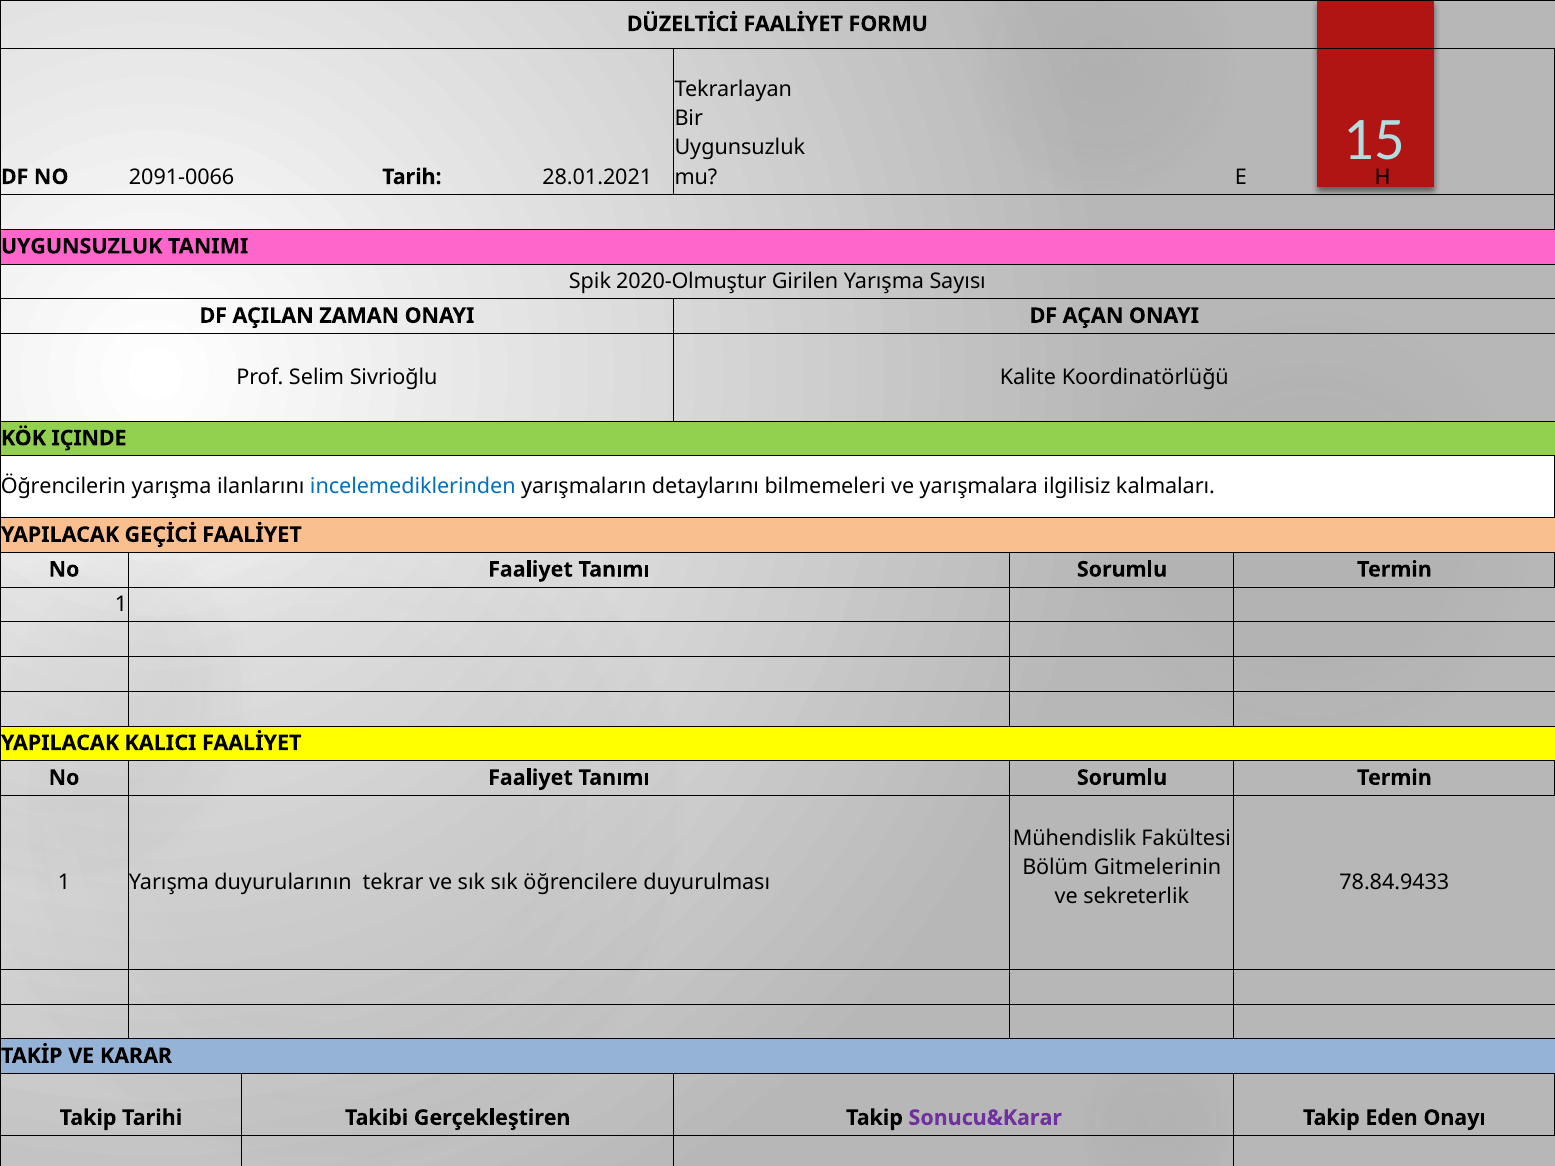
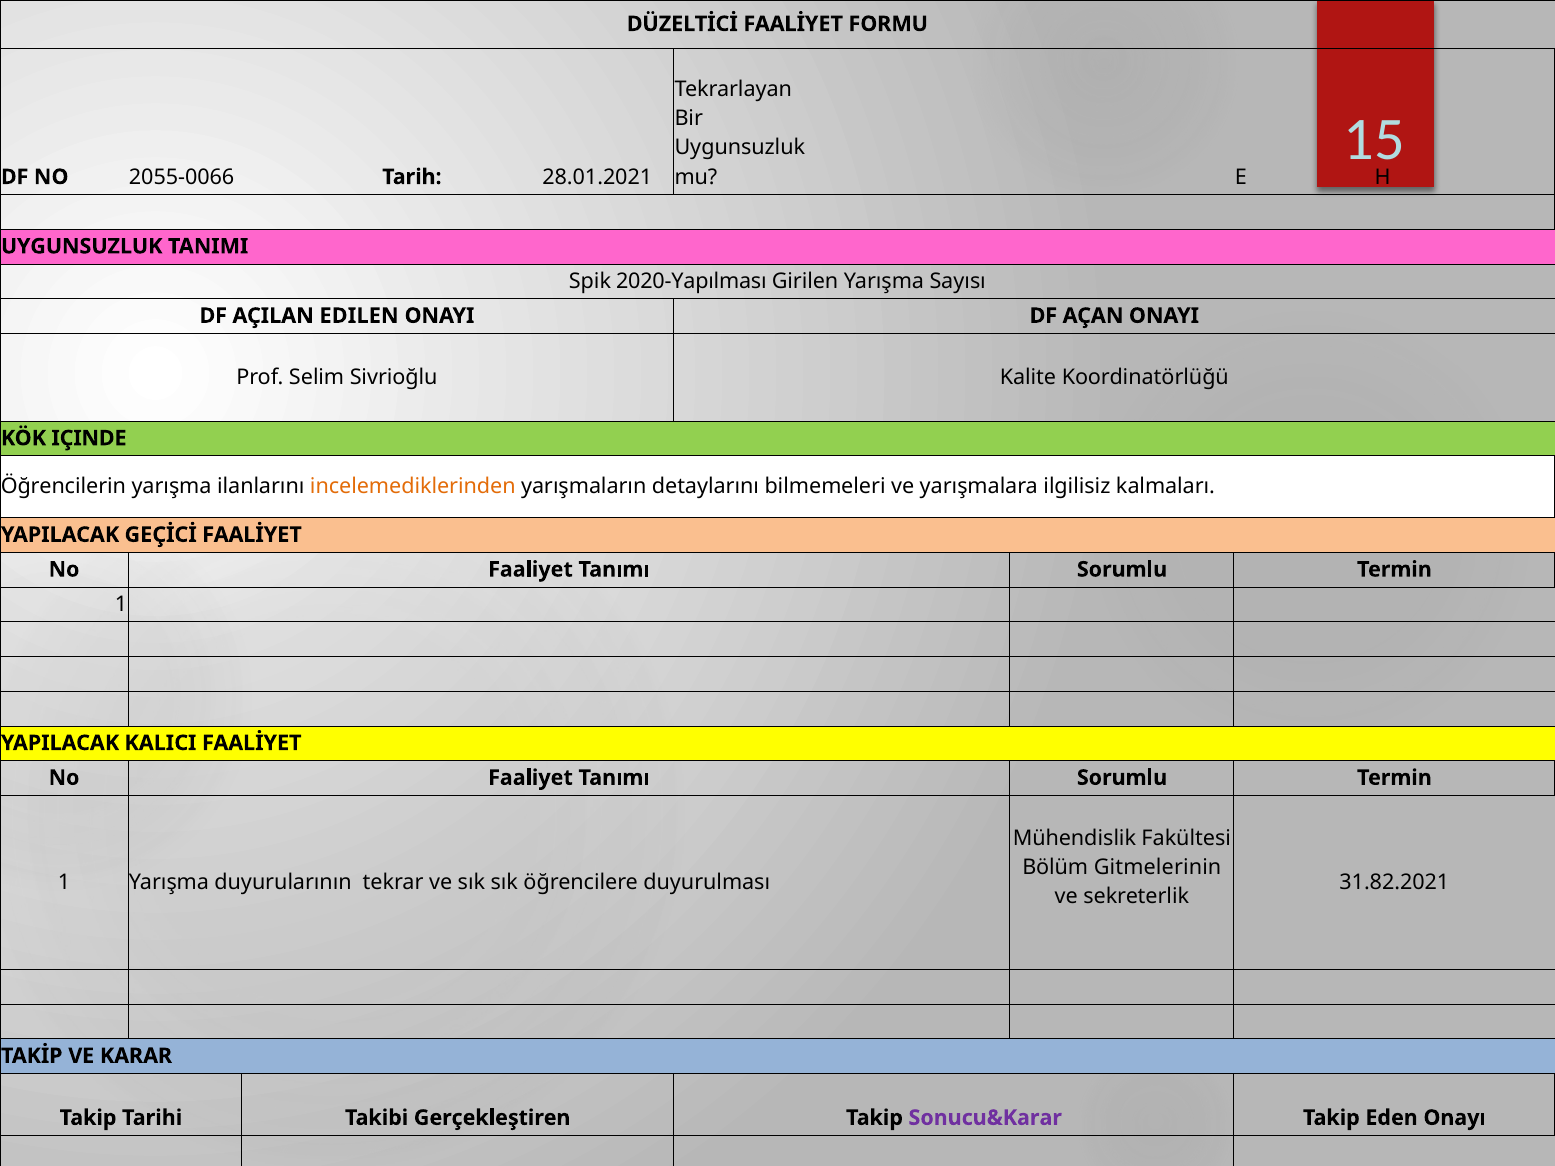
2091-0066: 2091-0066 -> 2055-0066
2020-Olmuştur: 2020-Olmuştur -> 2020-Yapılması
ZAMAN: ZAMAN -> EDILEN
incelemediklerinden colour: blue -> orange
78.84.9433: 78.84.9433 -> 31.82.2021
